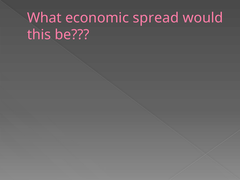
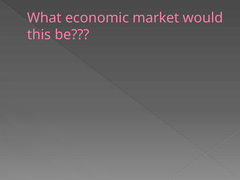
spread: spread -> market
